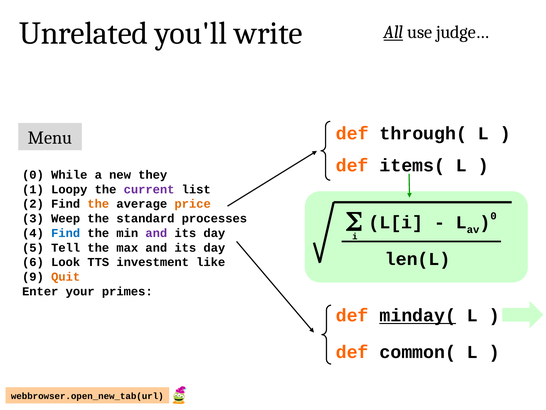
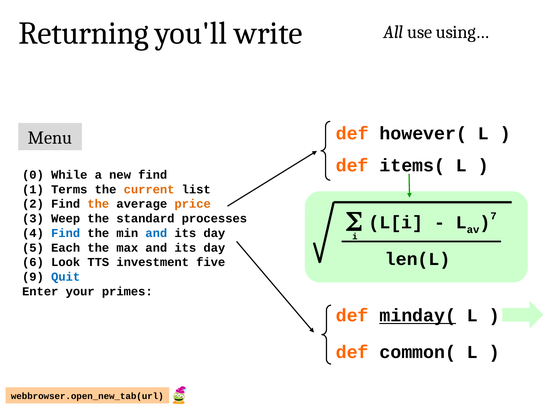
Unrelated: Unrelated -> Returning
All underline: present -> none
judge…: judge… -> using…
through(: through( -> however(
new they: they -> find
Loopy: Loopy -> Terms
current colour: purple -> orange
0 at (494, 216): 0 -> 7
and at (156, 233) colour: purple -> blue
Tell: Tell -> Each
like: like -> five
Quit colour: orange -> blue
